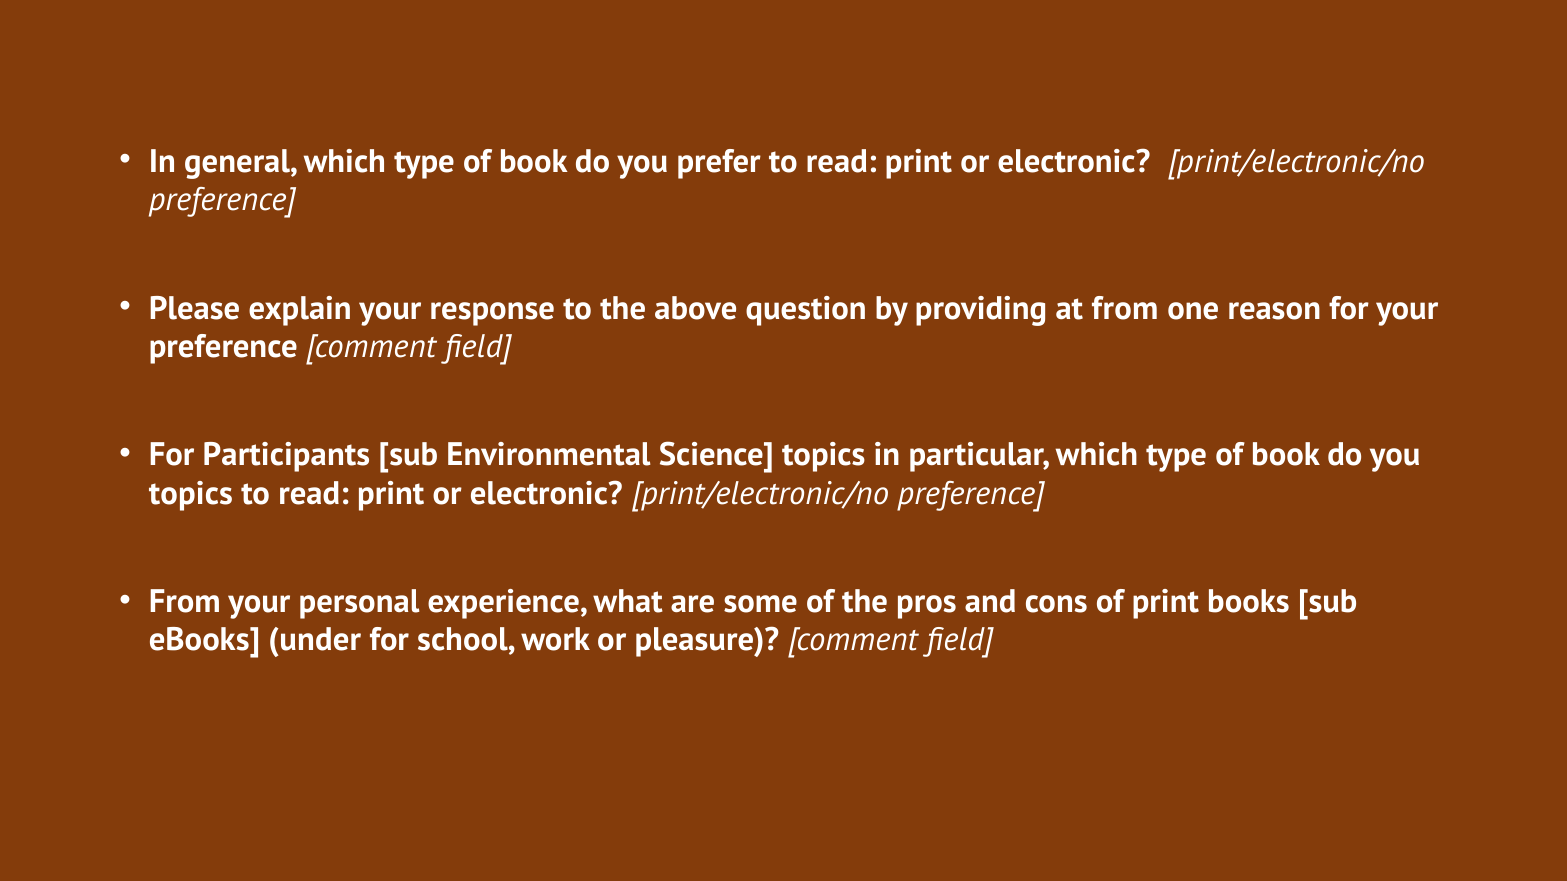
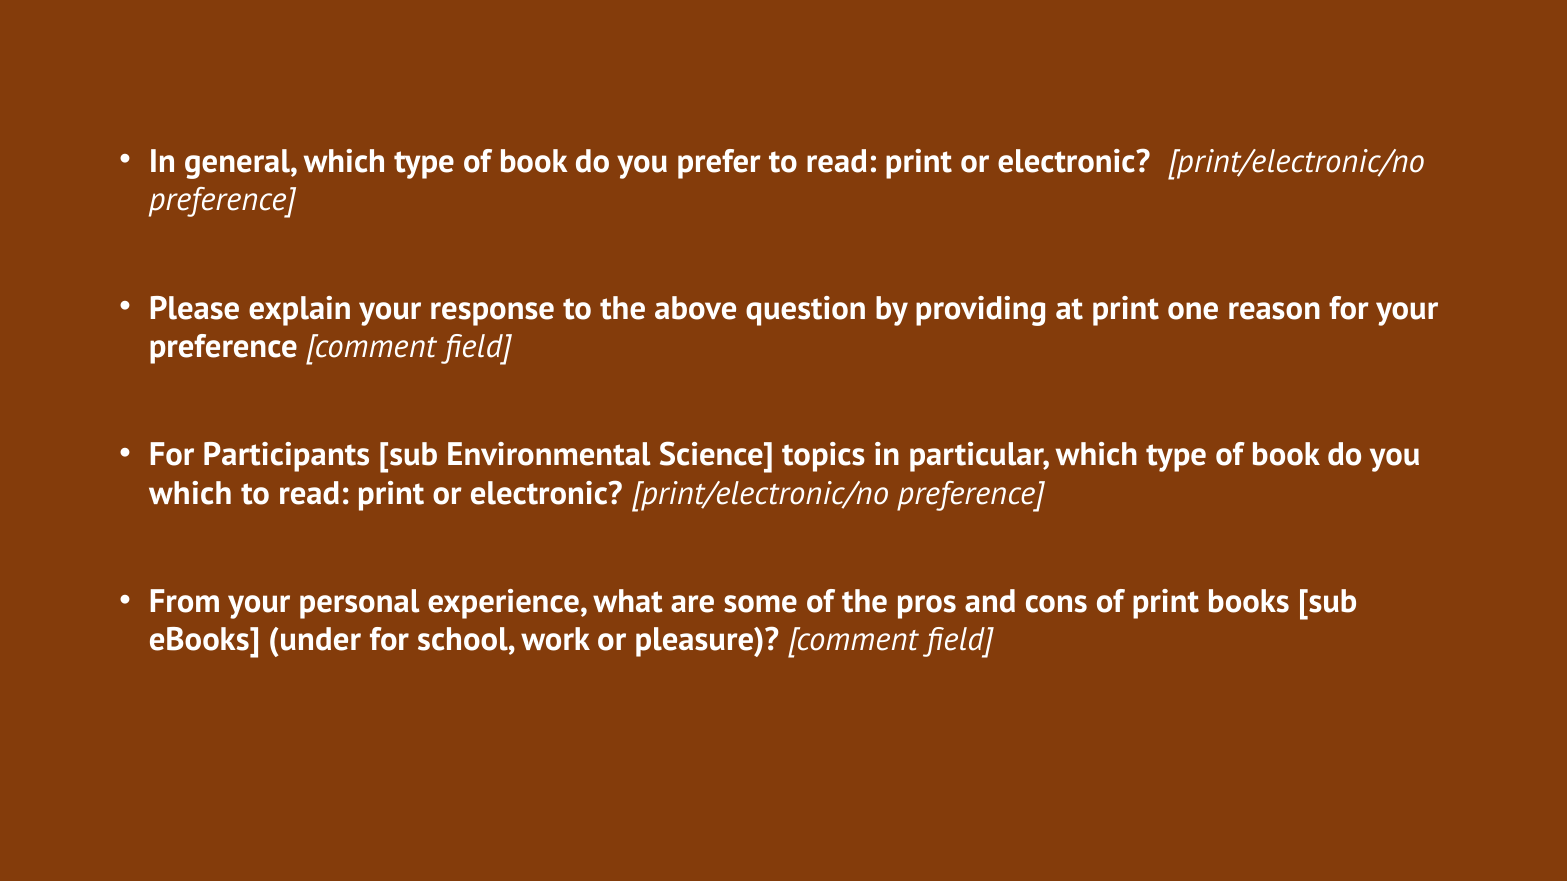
at from: from -> print
topics at (191, 494): topics -> which
